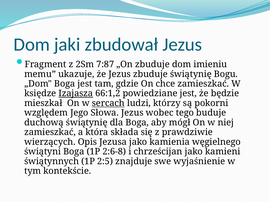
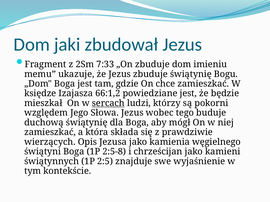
7:87: 7:87 -> 7:33
Izajasza underline: present -> none
2:6-8: 2:6-8 -> 2:5-8
